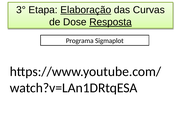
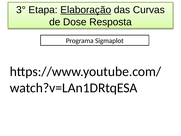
Resposta underline: present -> none
